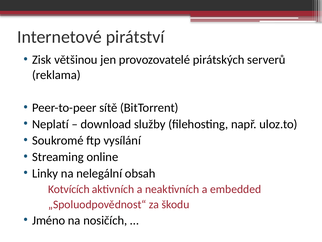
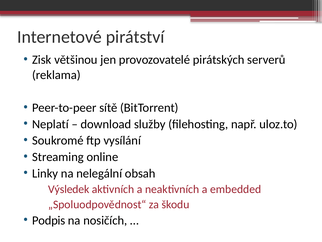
Kotvících: Kotvících -> Výsledek
Jméno: Jméno -> Podpis
